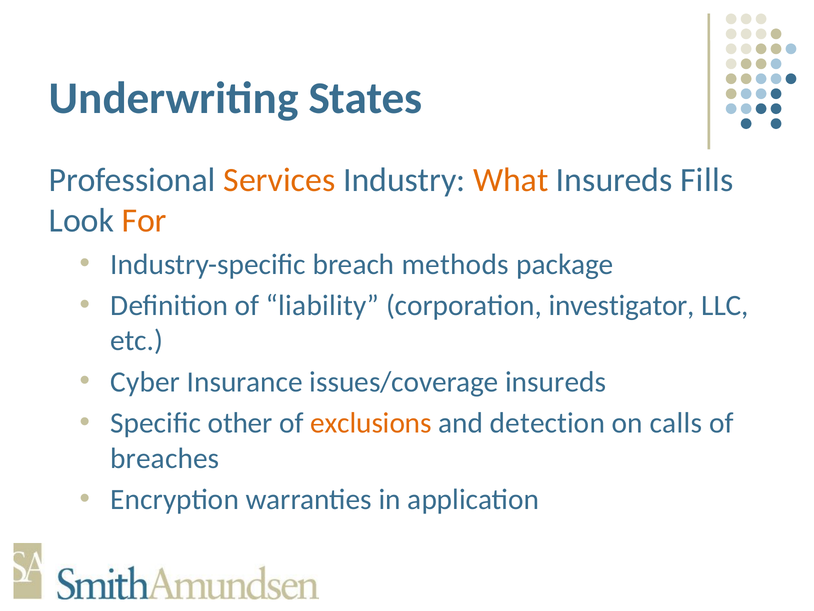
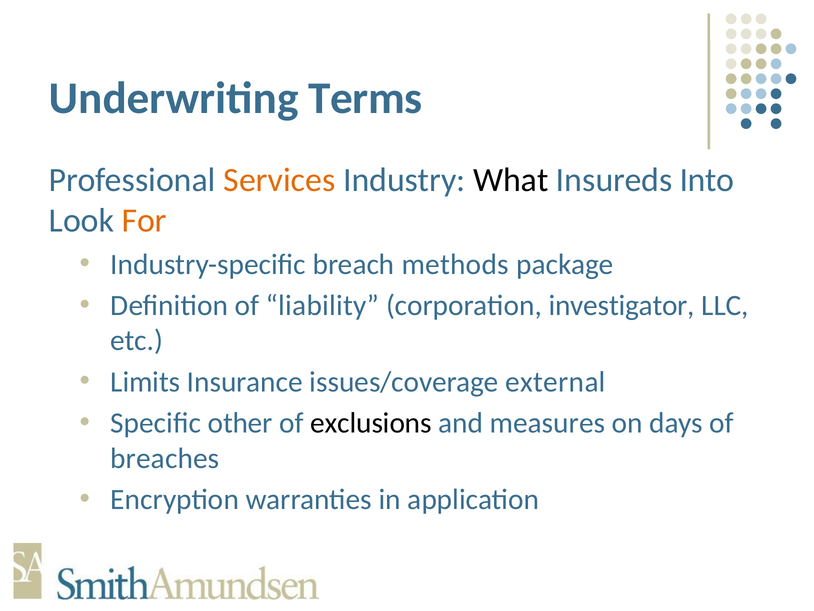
States: States -> Terms
What colour: orange -> black
Fills: Fills -> Into
Cyber: Cyber -> Limits
issues/coverage insureds: insureds -> external
exclusions colour: orange -> black
detection: detection -> measures
calls: calls -> days
